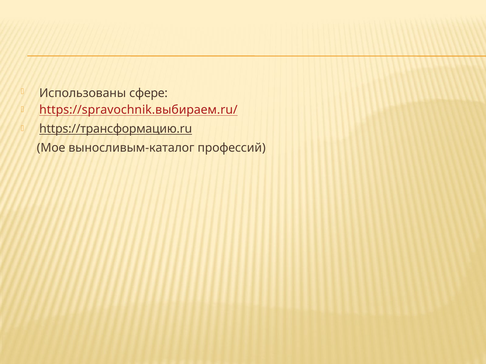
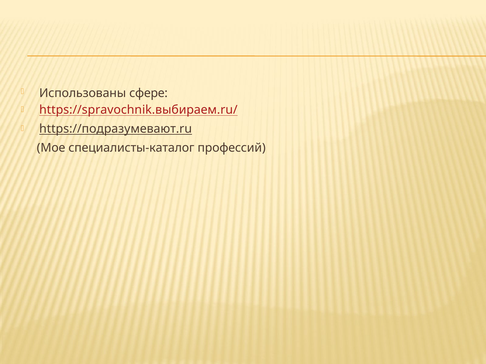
https://трансформацию.ru: https://трансформацию.ru -> https://подразумевают.ru
выносливым-каталог: выносливым-каталог -> специалисты-каталог
